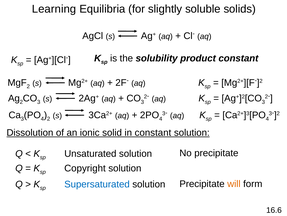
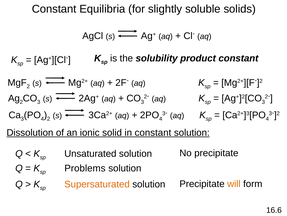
Learning at (54, 9): Learning -> Constant
Copyright: Copyright -> Problems
Supersaturated colour: blue -> orange
